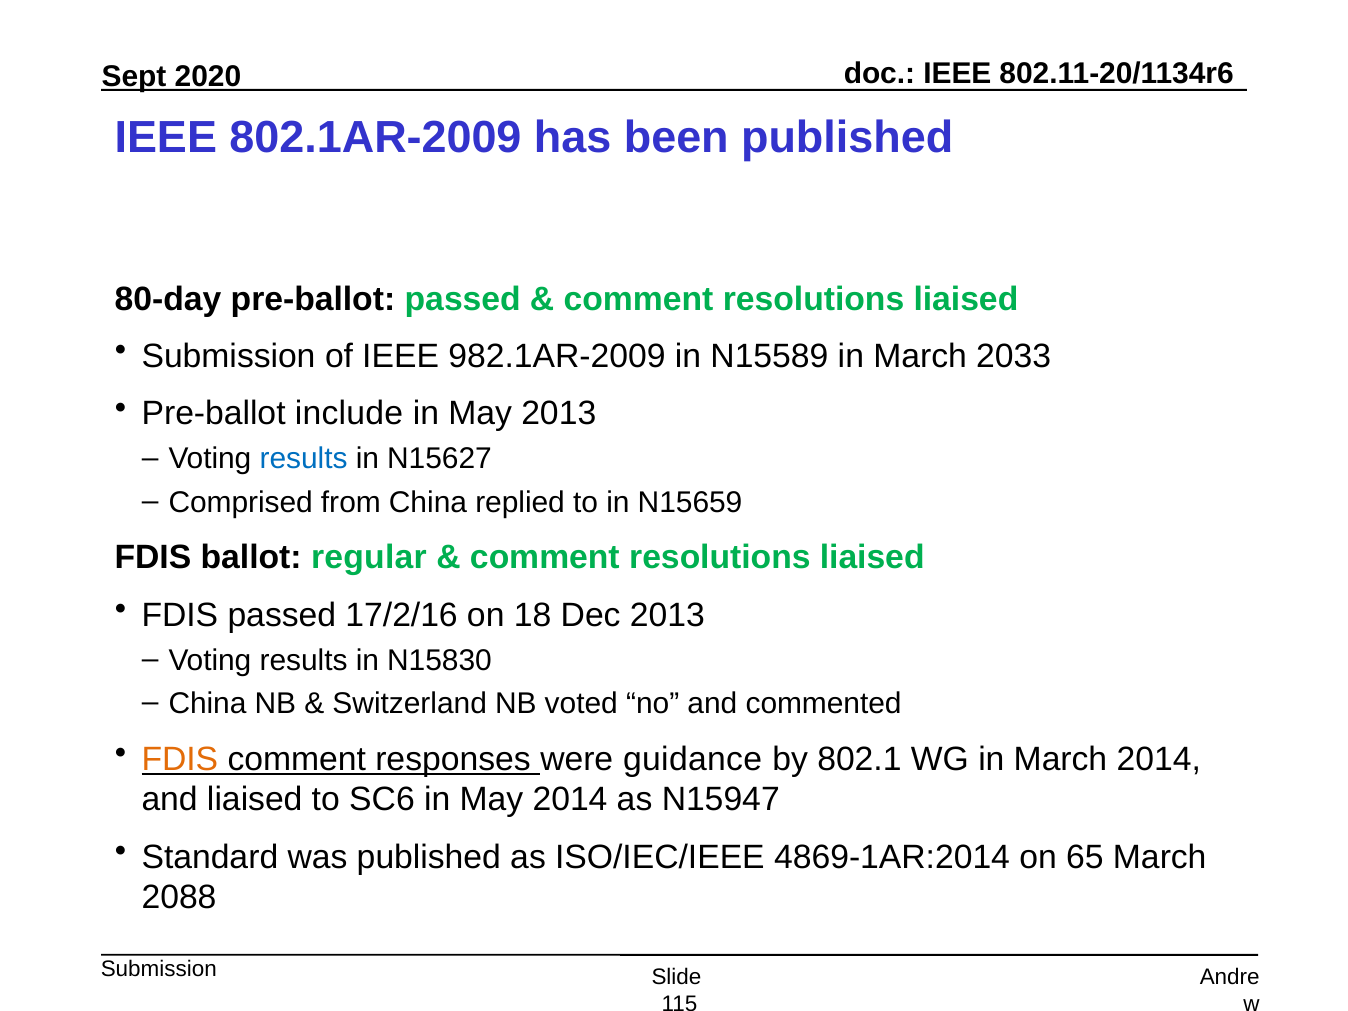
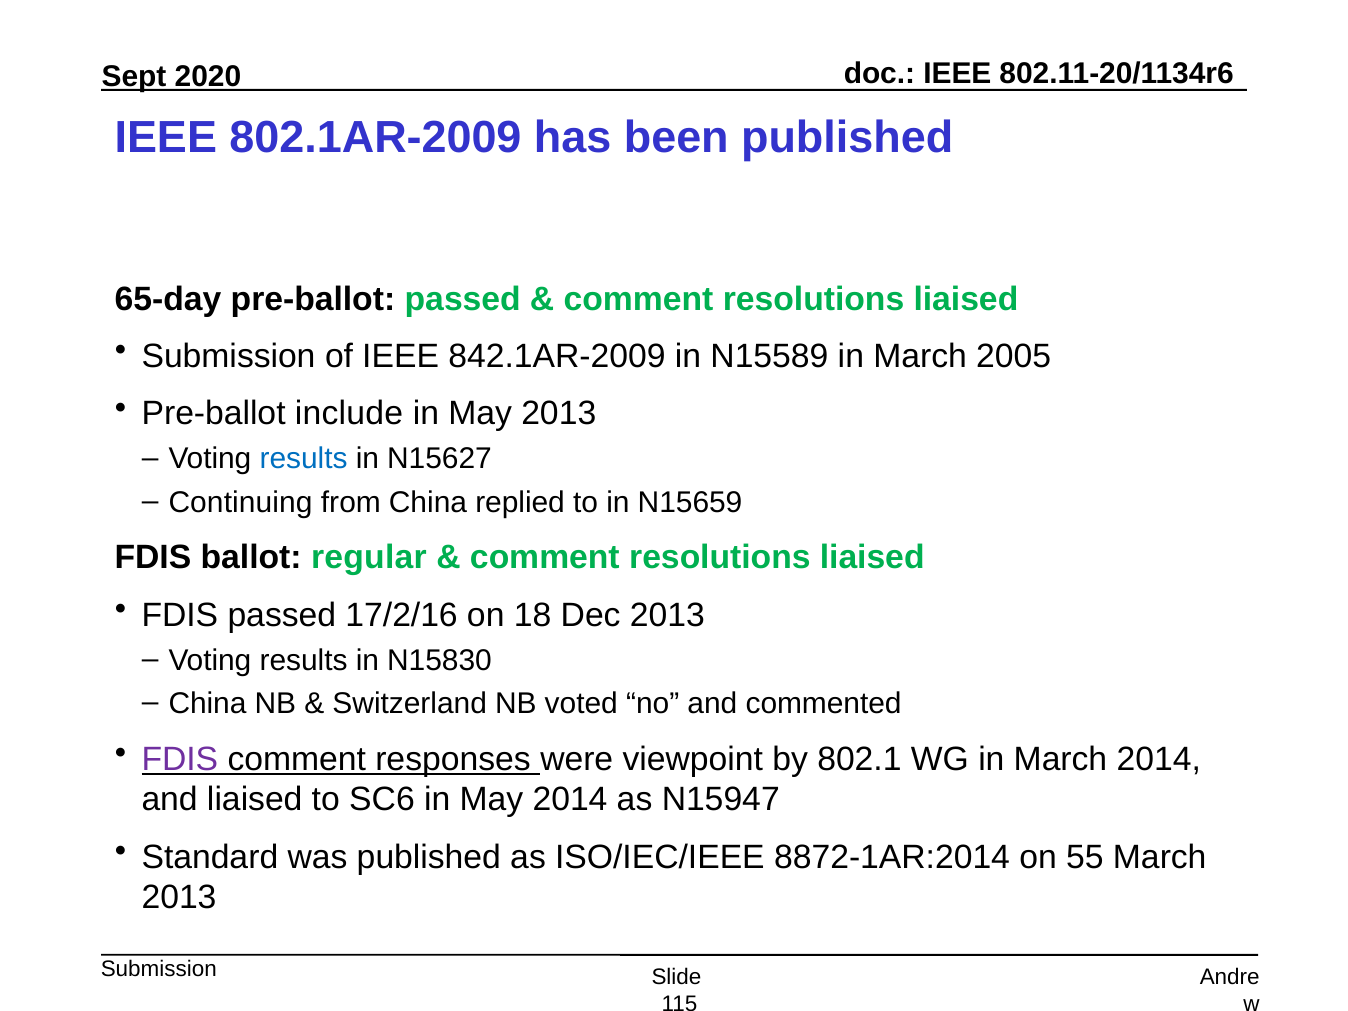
80-day: 80-day -> 65-day
982.1AR-2009: 982.1AR-2009 -> 842.1AR-2009
2033: 2033 -> 2005
Comprised: Comprised -> Continuing
FDIS at (180, 759) colour: orange -> purple
guidance: guidance -> viewpoint
4869-1AR:2014: 4869-1AR:2014 -> 8872-1AR:2014
65: 65 -> 55
2088 at (179, 897): 2088 -> 2013
